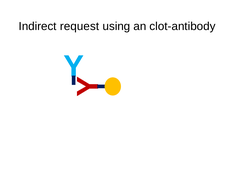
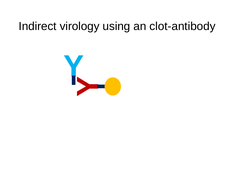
request: request -> virology
